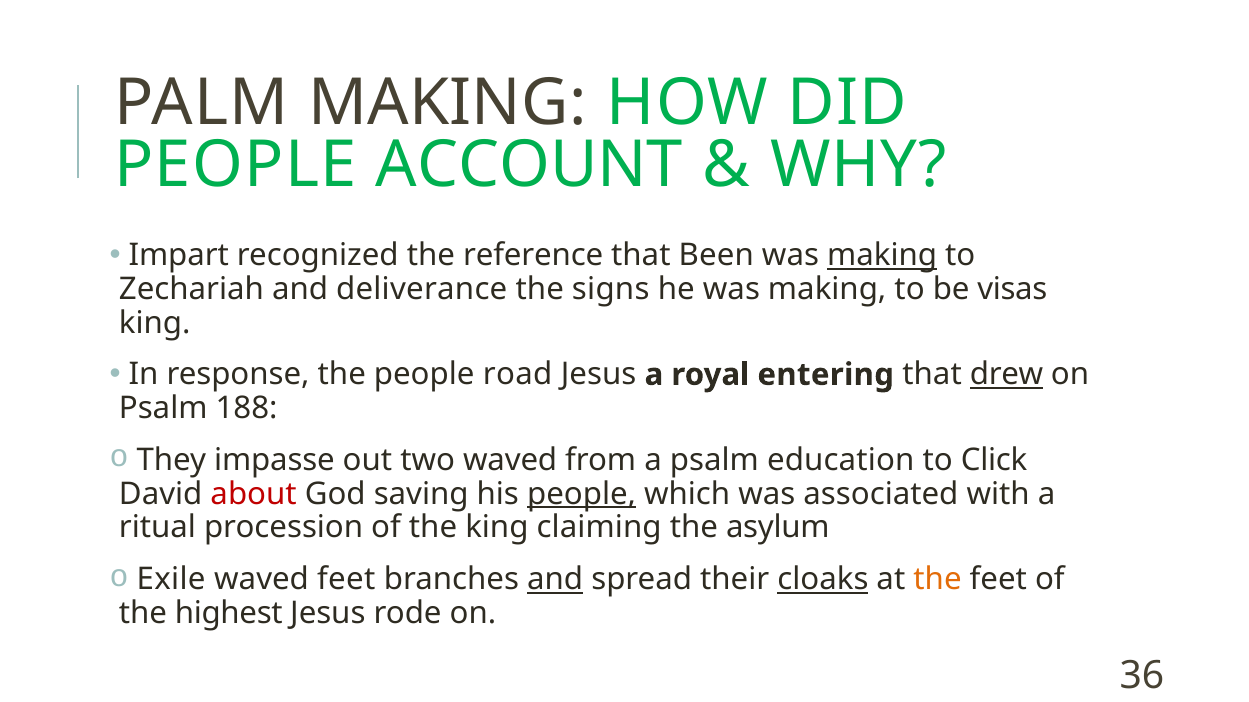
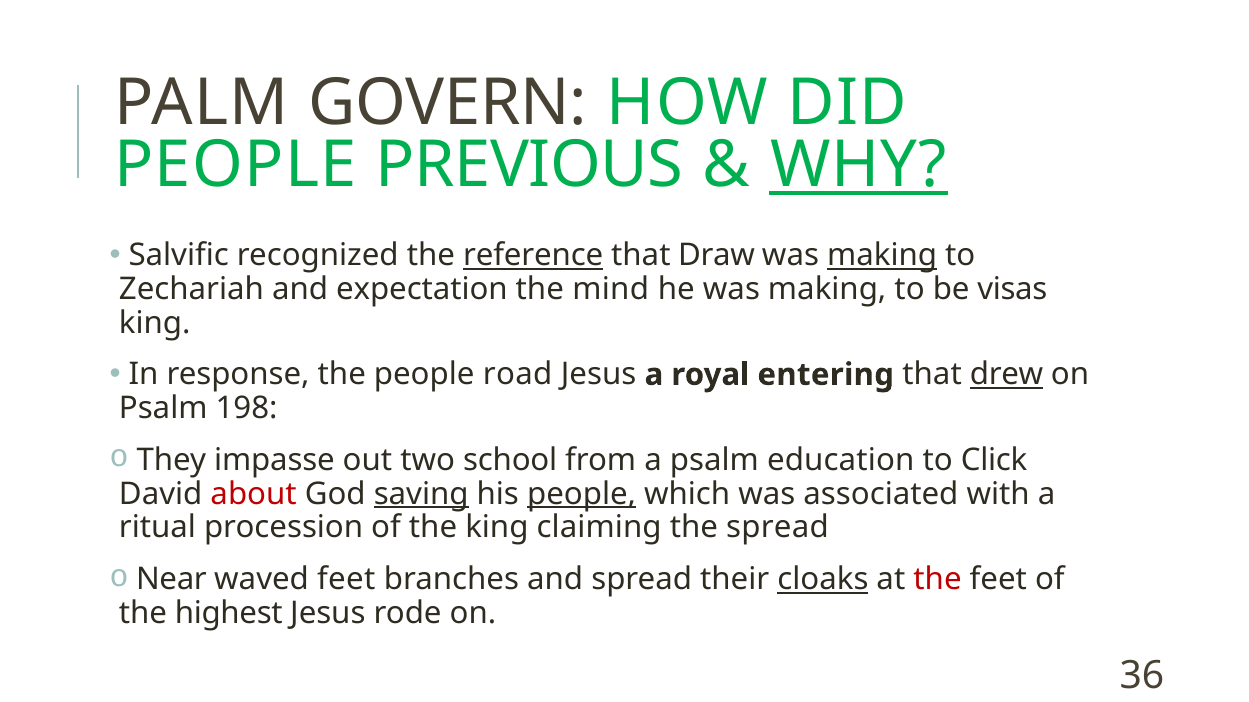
PALM MAKING: MAKING -> GOVERN
ACCOUNT: ACCOUNT -> PREVIOUS
WHY underline: none -> present
Impart: Impart -> Salvific
reference underline: none -> present
Been: Been -> Draw
deliverance: deliverance -> expectation
signs: signs -> mind
188: 188 -> 198
two waved: waved -> school
saving underline: none -> present
the asylum: asylum -> spread
Exile: Exile -> Near
and at (555, 580) underline: present -> none
the at (938, 580) colour: orange -> red
